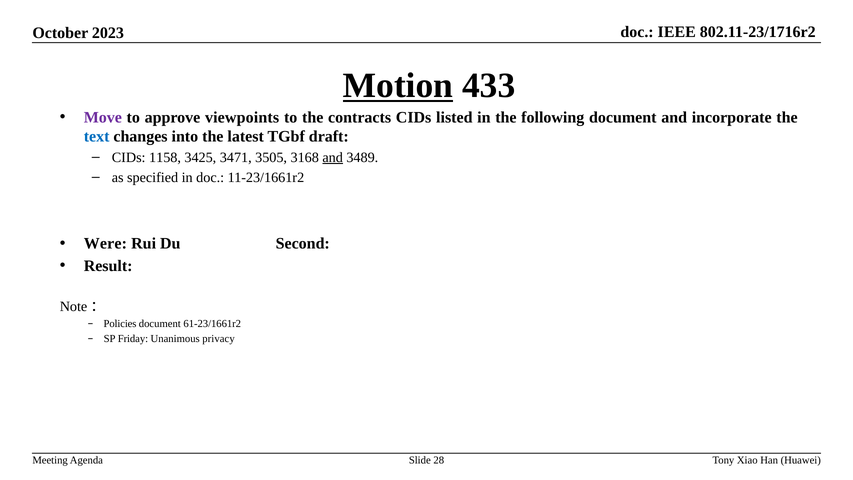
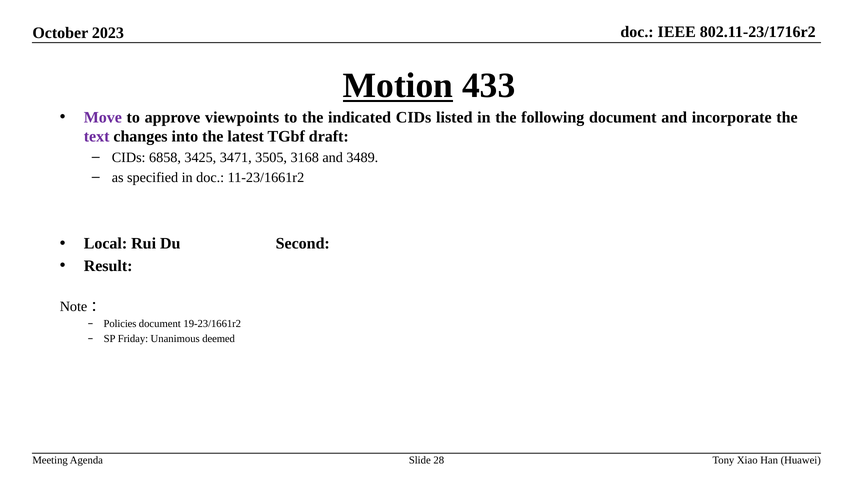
contracts: contracts -> indicated
text colour: blue -> purple
1158: 1158 -> 6858
and at (333, 157) underline: present -> none
Were: Were -> Local
61-23/1661r2: 61-23/1661r2 -> 19-23/1661r2
privacy: privacy -> deemed
